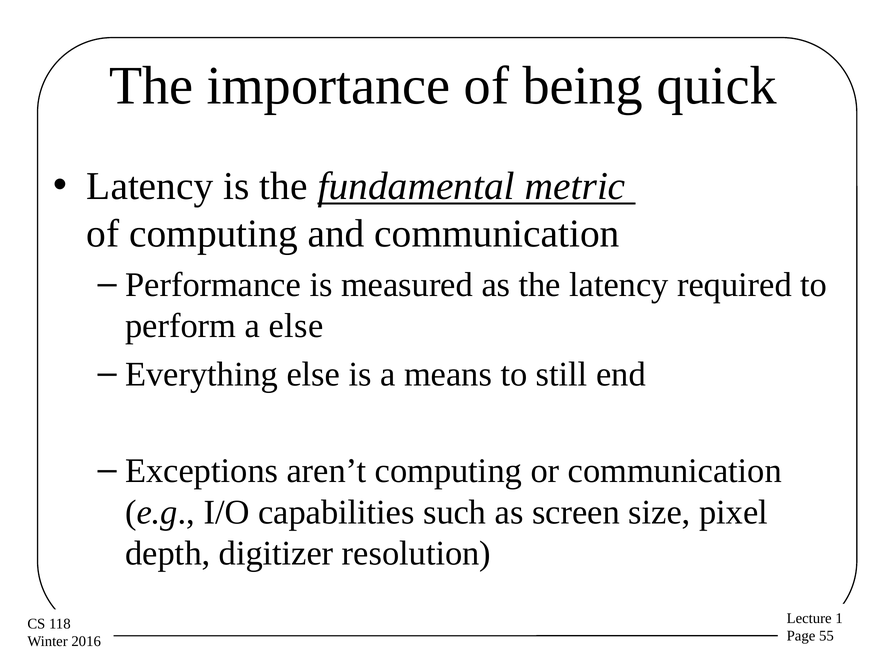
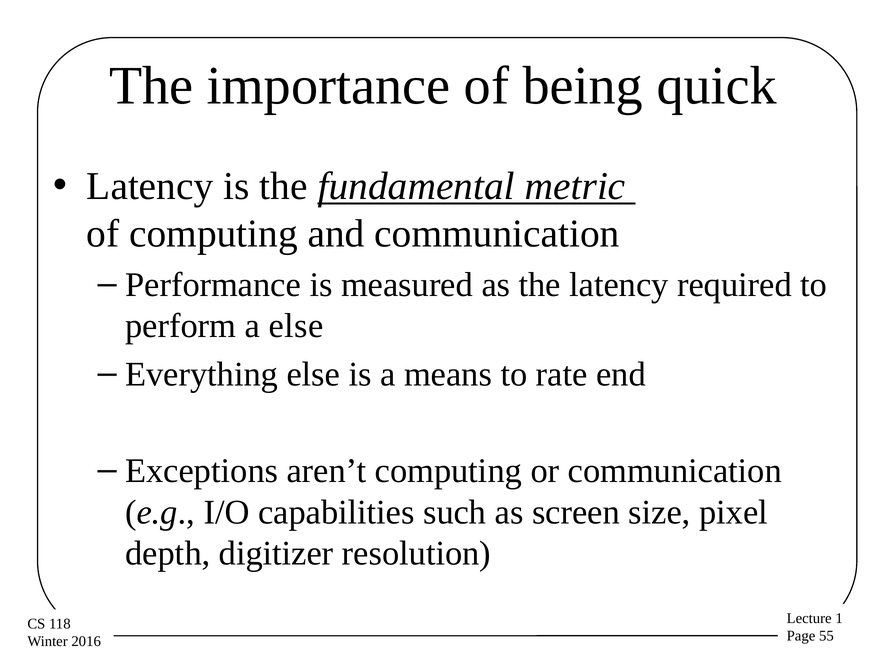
still: still -> rate
